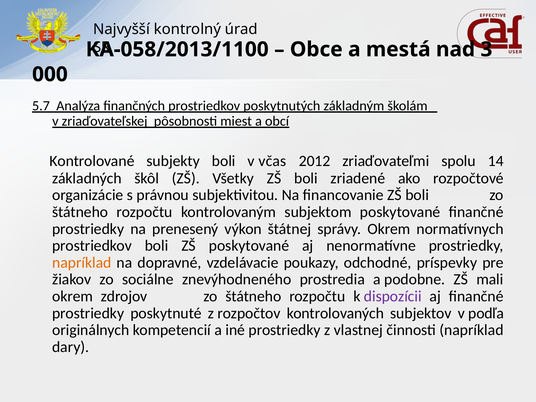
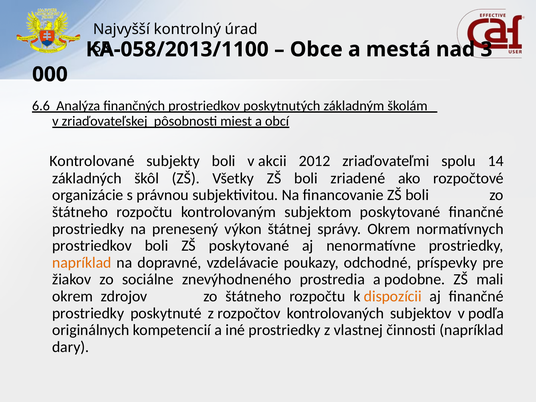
5.7: 5.7 -> 6.6
včas: včas -> akcii
dispozícii colour: purple -> orange
